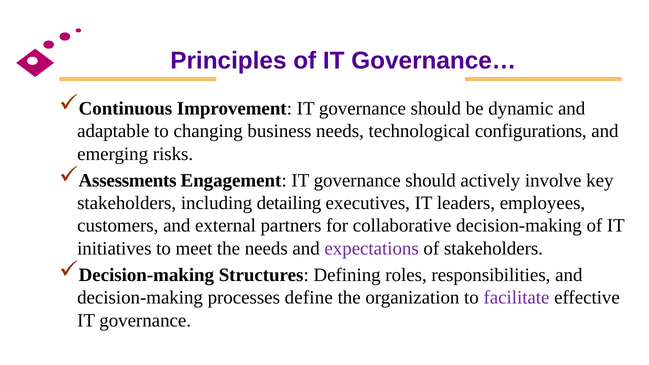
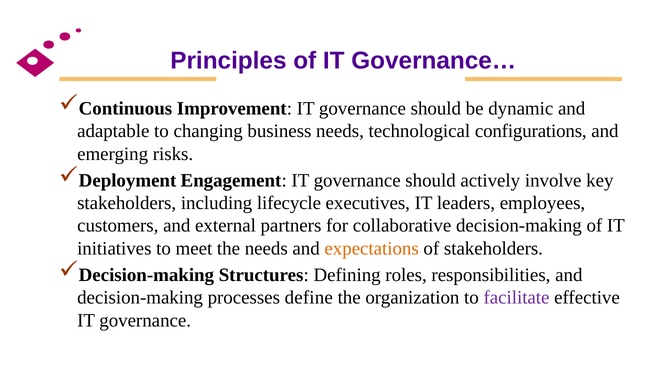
Assessments: Assessments -> Deployment
detailing: detailing -> lifecycle
expectations colour: purple -> orange
